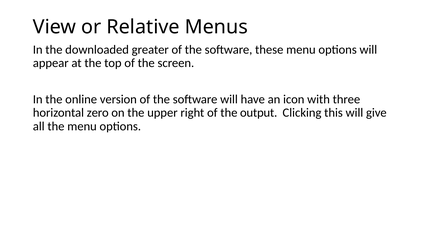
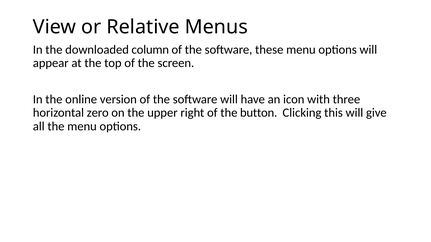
greater: greater -> column
output: output -> button
